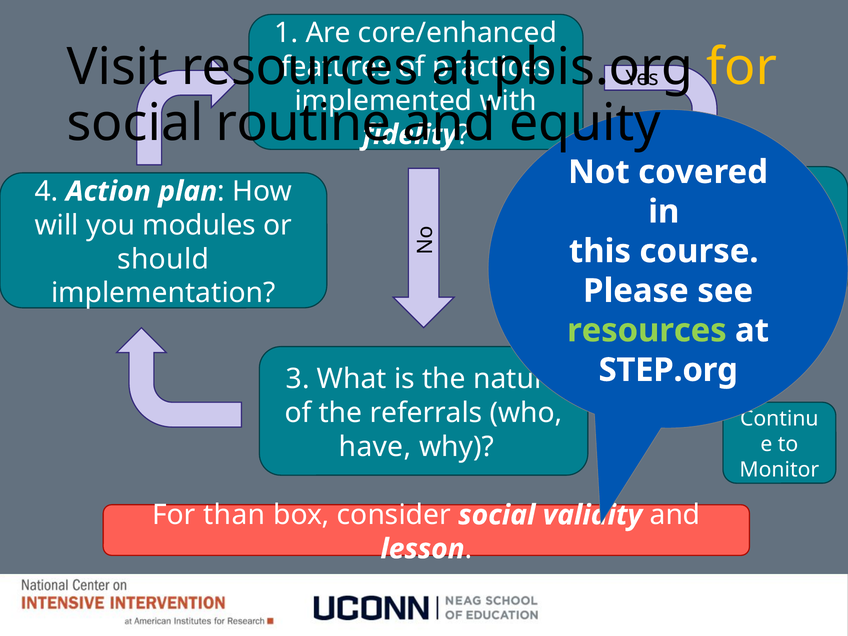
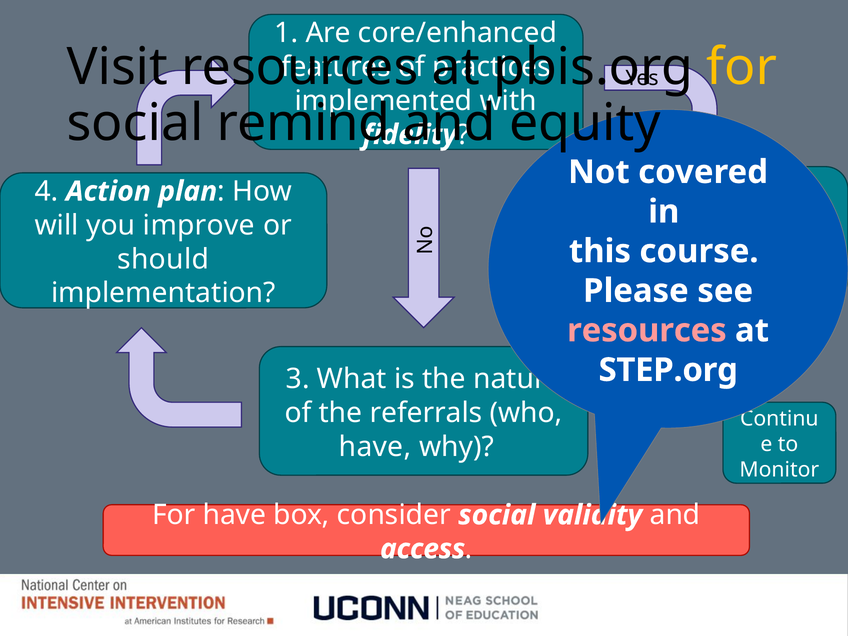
routine: routine -> remind
modules: modules -> improve
resources at (647, 330) colour: light green -> pink
For than: than -> have
lesson: lesson -> access
